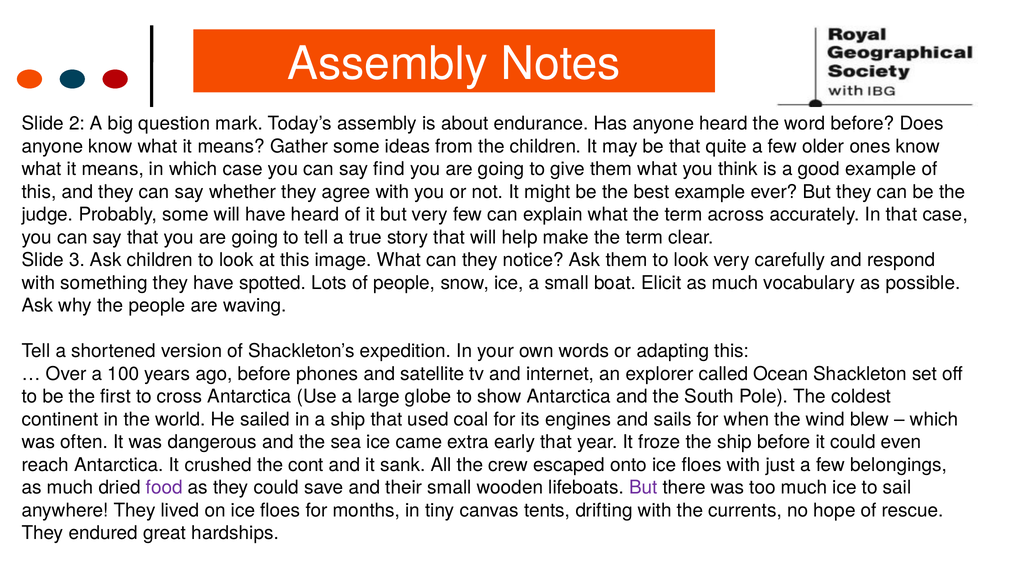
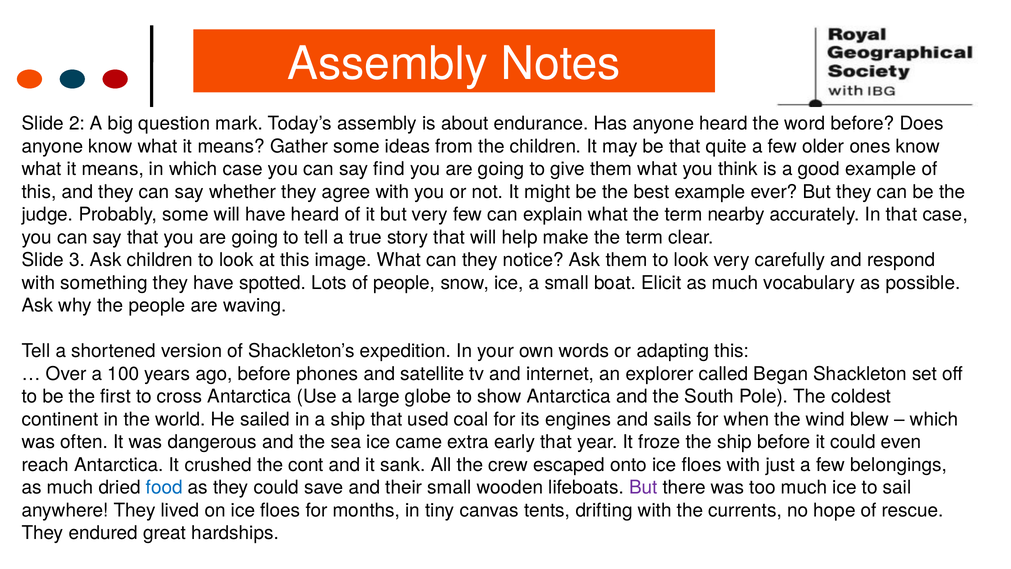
across: across -> nearby
Ocean: Ocean -> Began
food colour: purple -> blue
